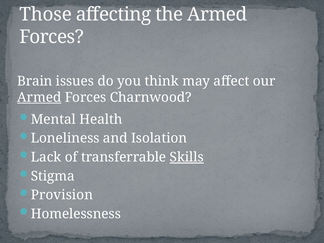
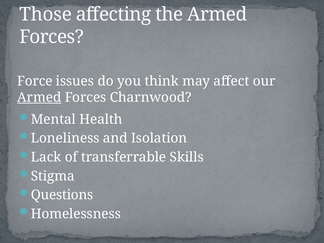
Brain: Brain -> Force
Skills underline: present -> none
Provision: Provision -> Questions
